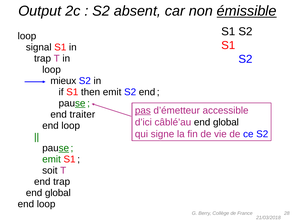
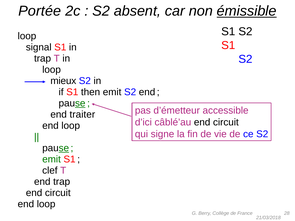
Output at (40, 11): Output -> Portée
pas underline: present -> none
global at (226, 122): global -> circuit
soit: soit -> clef
global at (58, 193): global -> circuit
